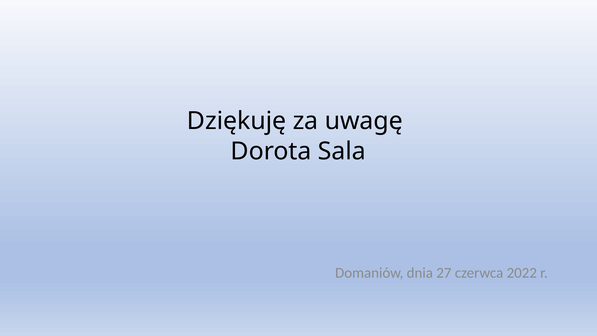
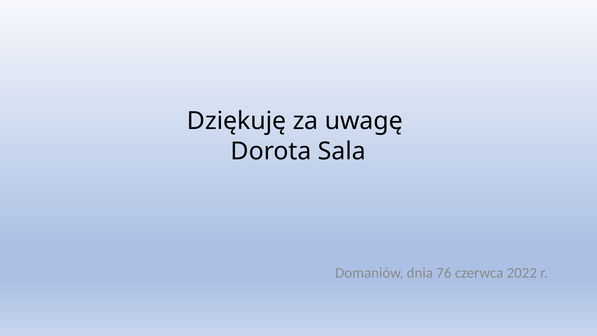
27: 27 -> 76
